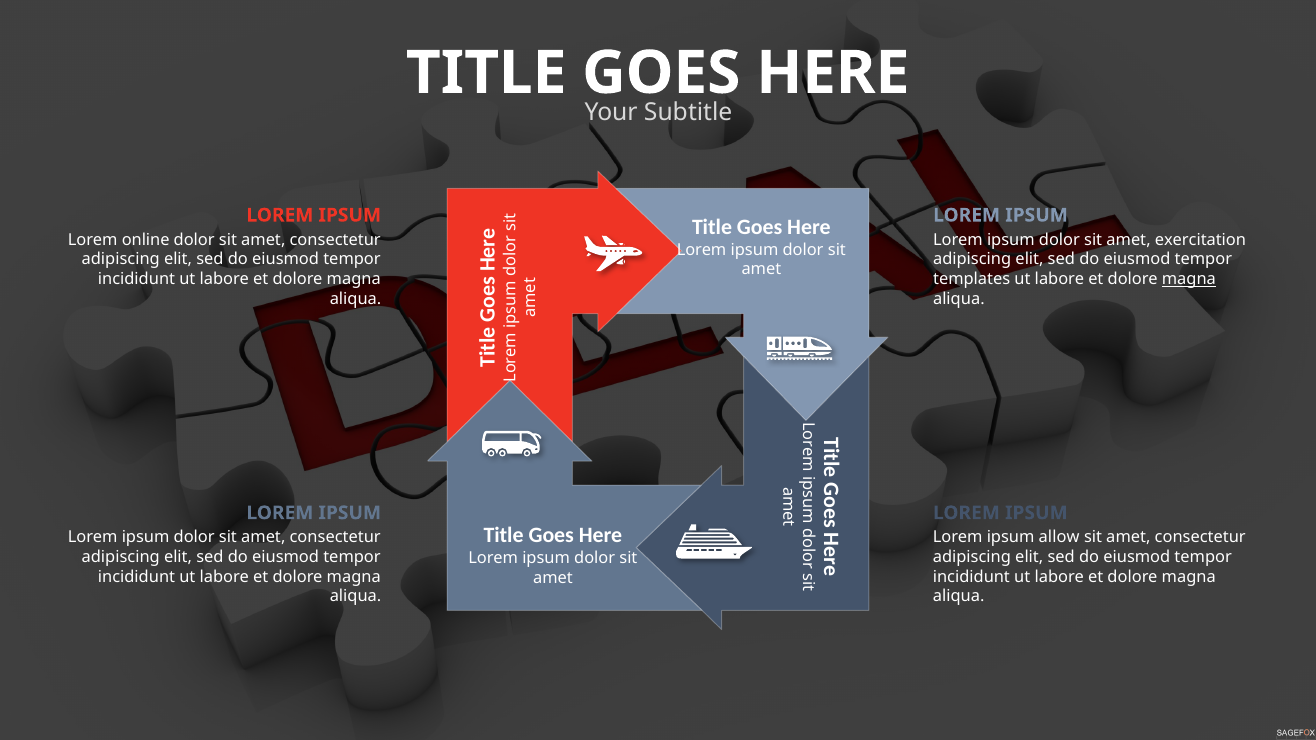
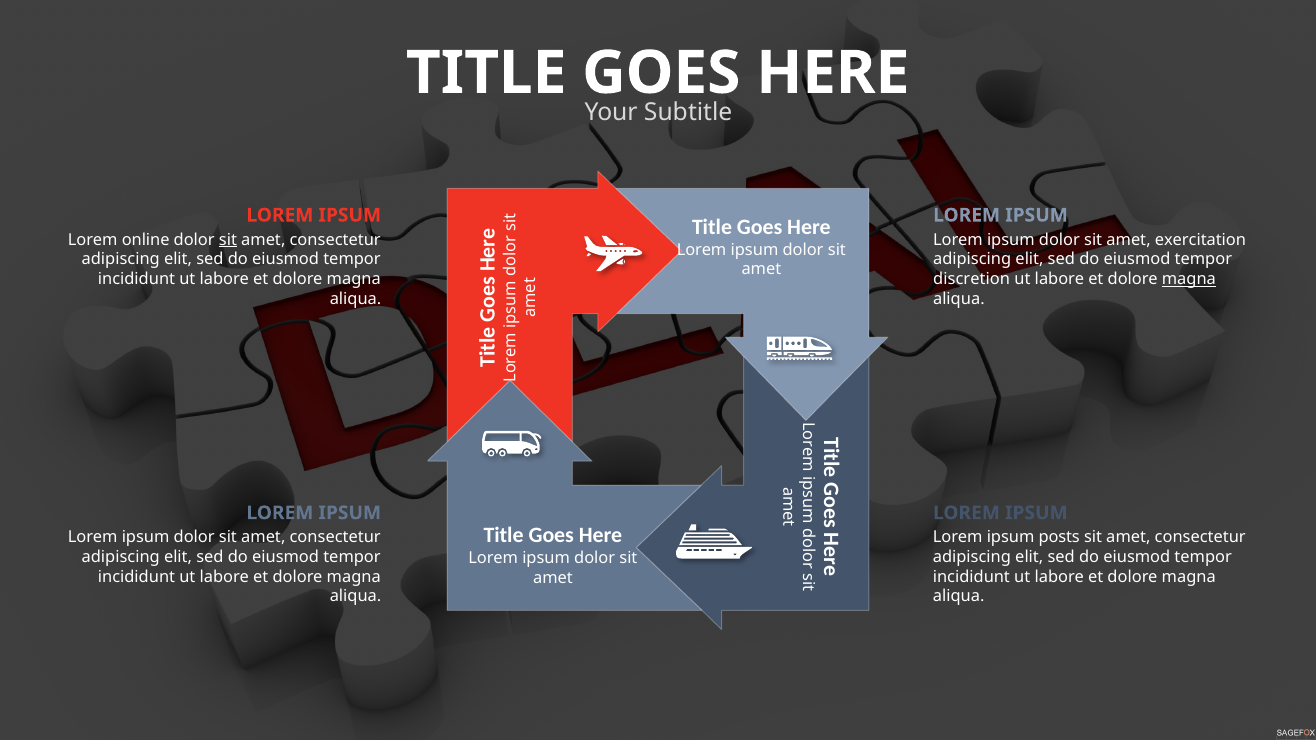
sit at (228, 240) underline: none -> present
templates: templates -> discretion
allow: allow -> posts
